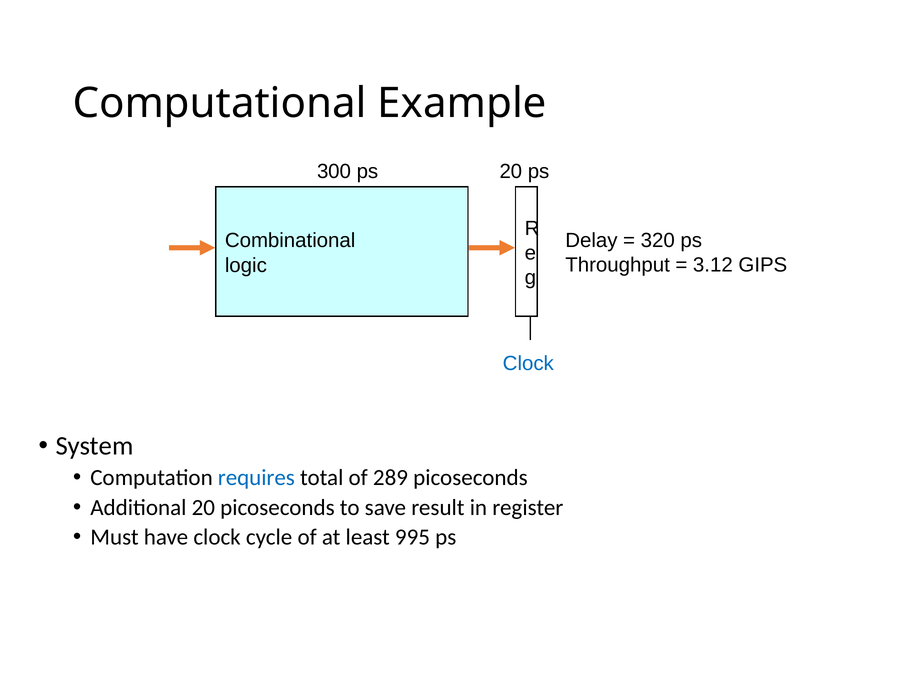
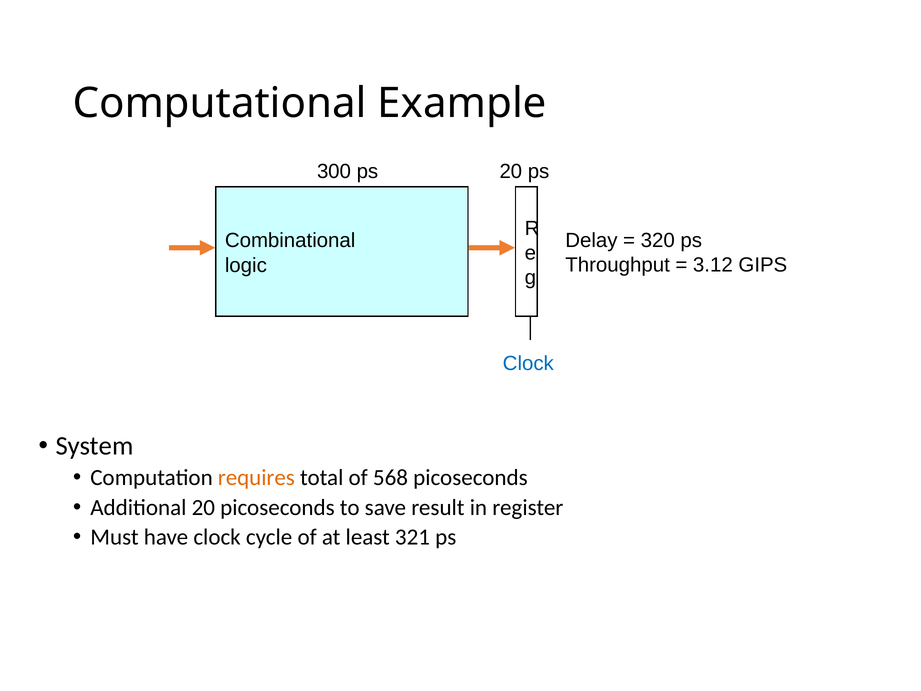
requires colour: blue -> orange
289: 289 -> 568
995: 995 -> 321
